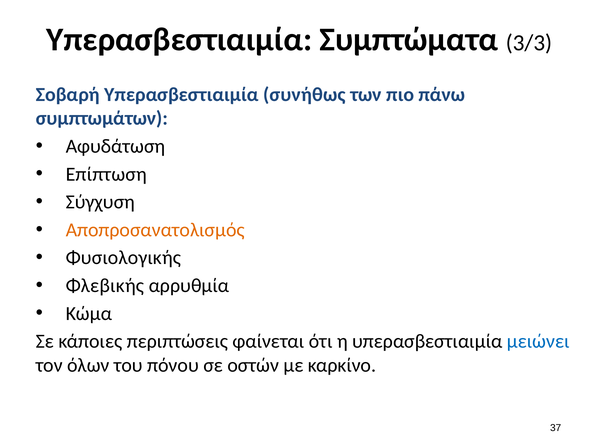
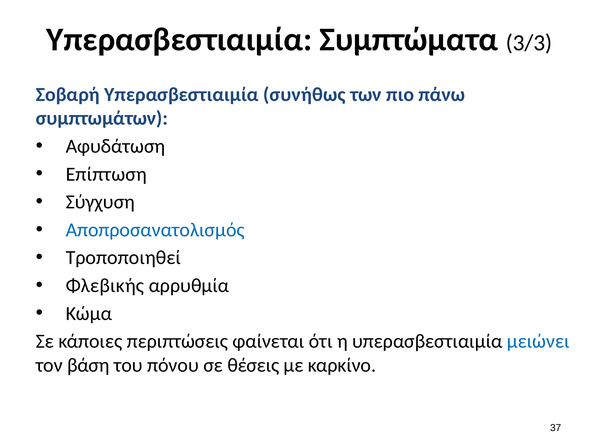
Αποπροσανατολισμός colour: orange -> blue
Φυσιολογικής: Φυσιολογικής -> Τροποποιηθεί
όλων: όλων -> βάση
οστών: οστών -> θέσεις
